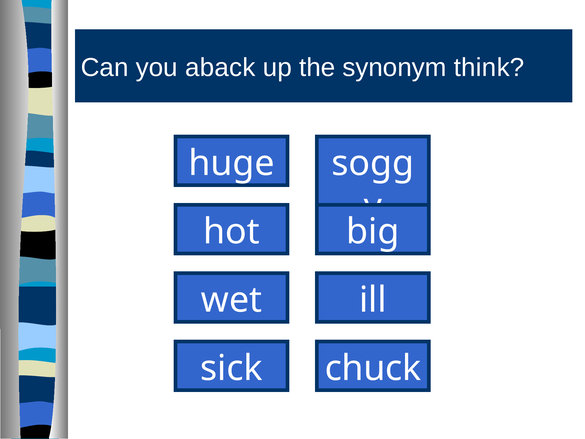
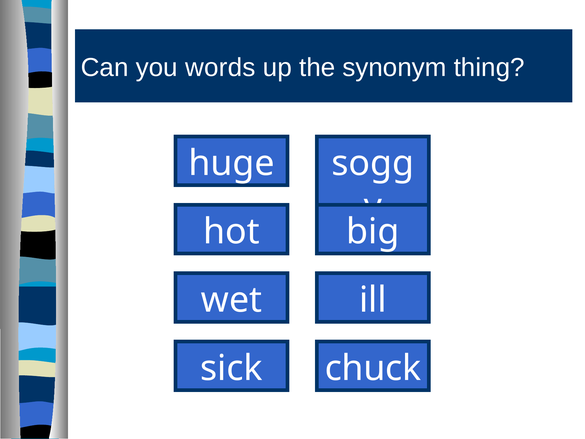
aback: aback -> words
think: think -> thing
